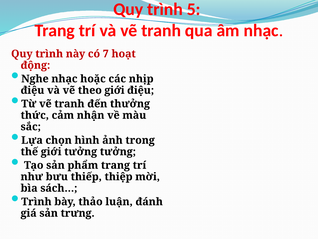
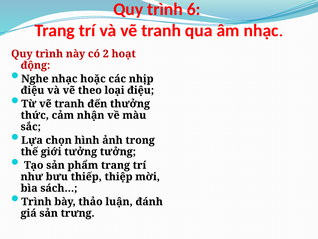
5: 5 -> 6
7: 7 -> 2
theo giới: giới -> loại
